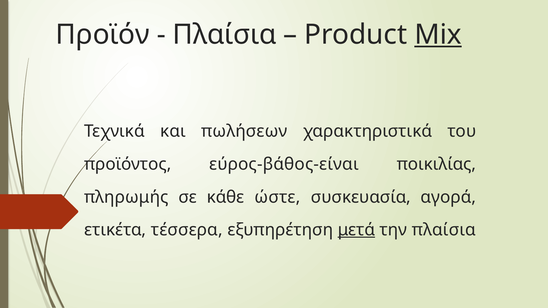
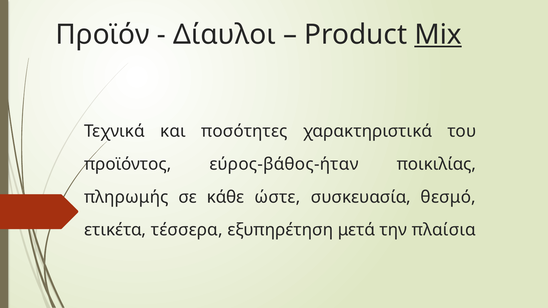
Πλαίσια at (225, 35): Πλαίσια -> Δίαυλοι
πωλήσεων: πωλήσεων -> ποσότητες
εύρος-βάθος-είναι: εύρος-βάθος-είναι -> εύρος-βάθος-ήταν
αγορά: αγορά -> θεσμό
μετά underline: present -> none
